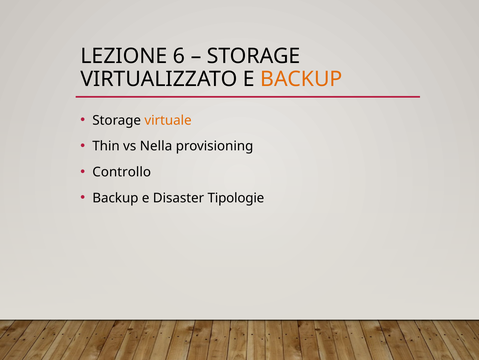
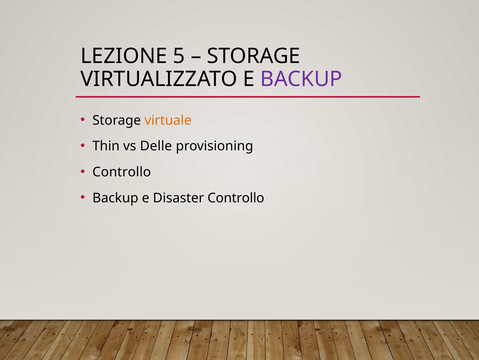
6: 6 -> 5
BACKUP at (301, 79) colour: orange -> purple
Nella: Nella -> Delle
Disaster Tipologie: Tipologie -> Controllo
